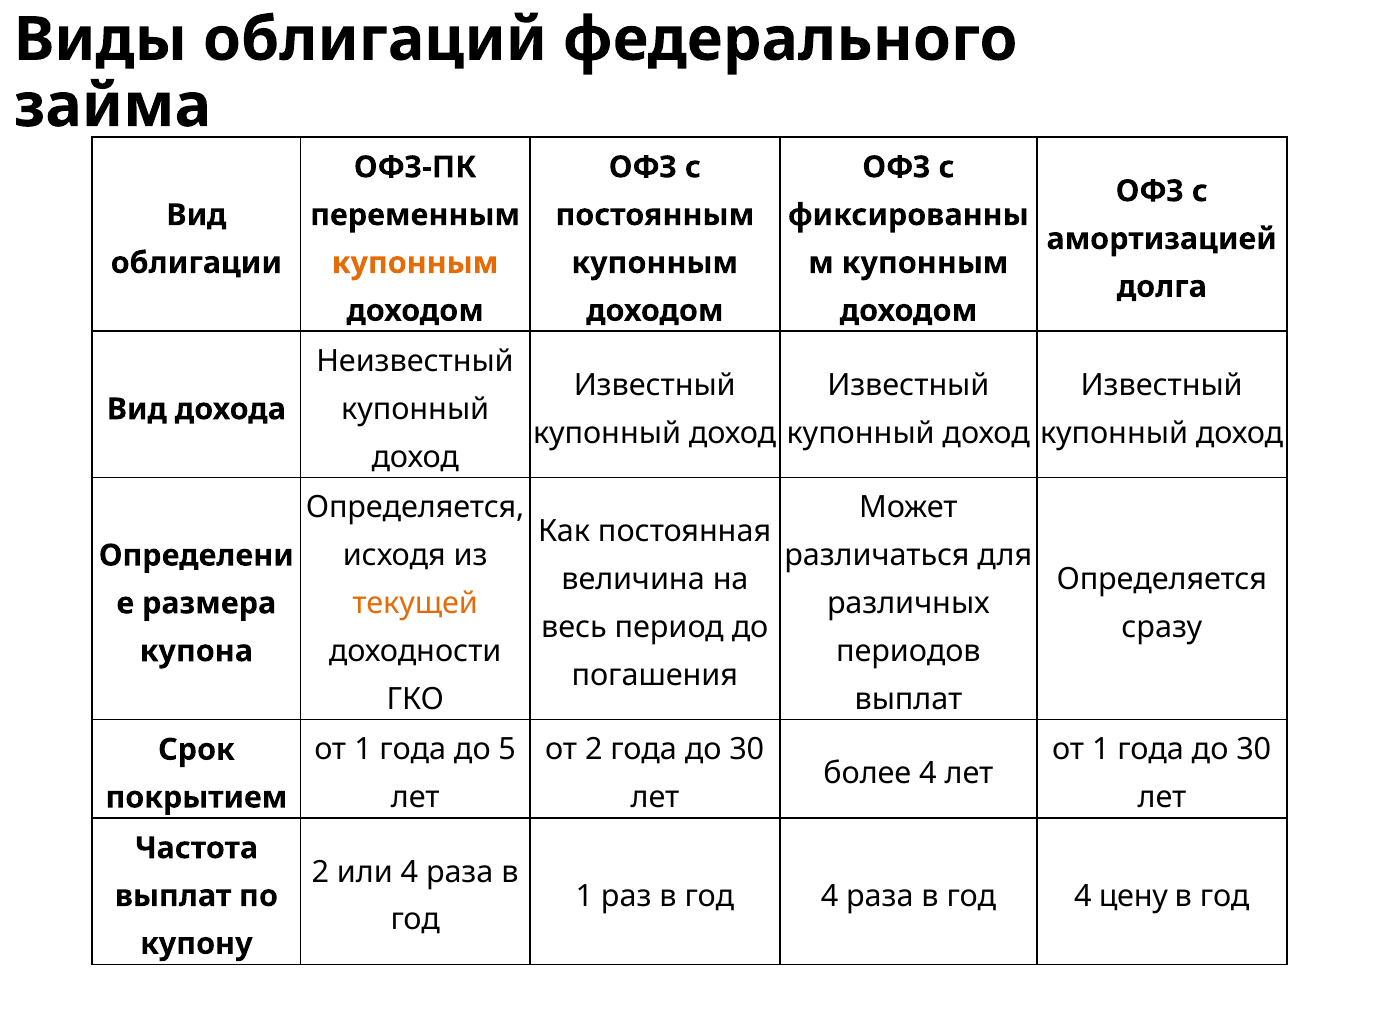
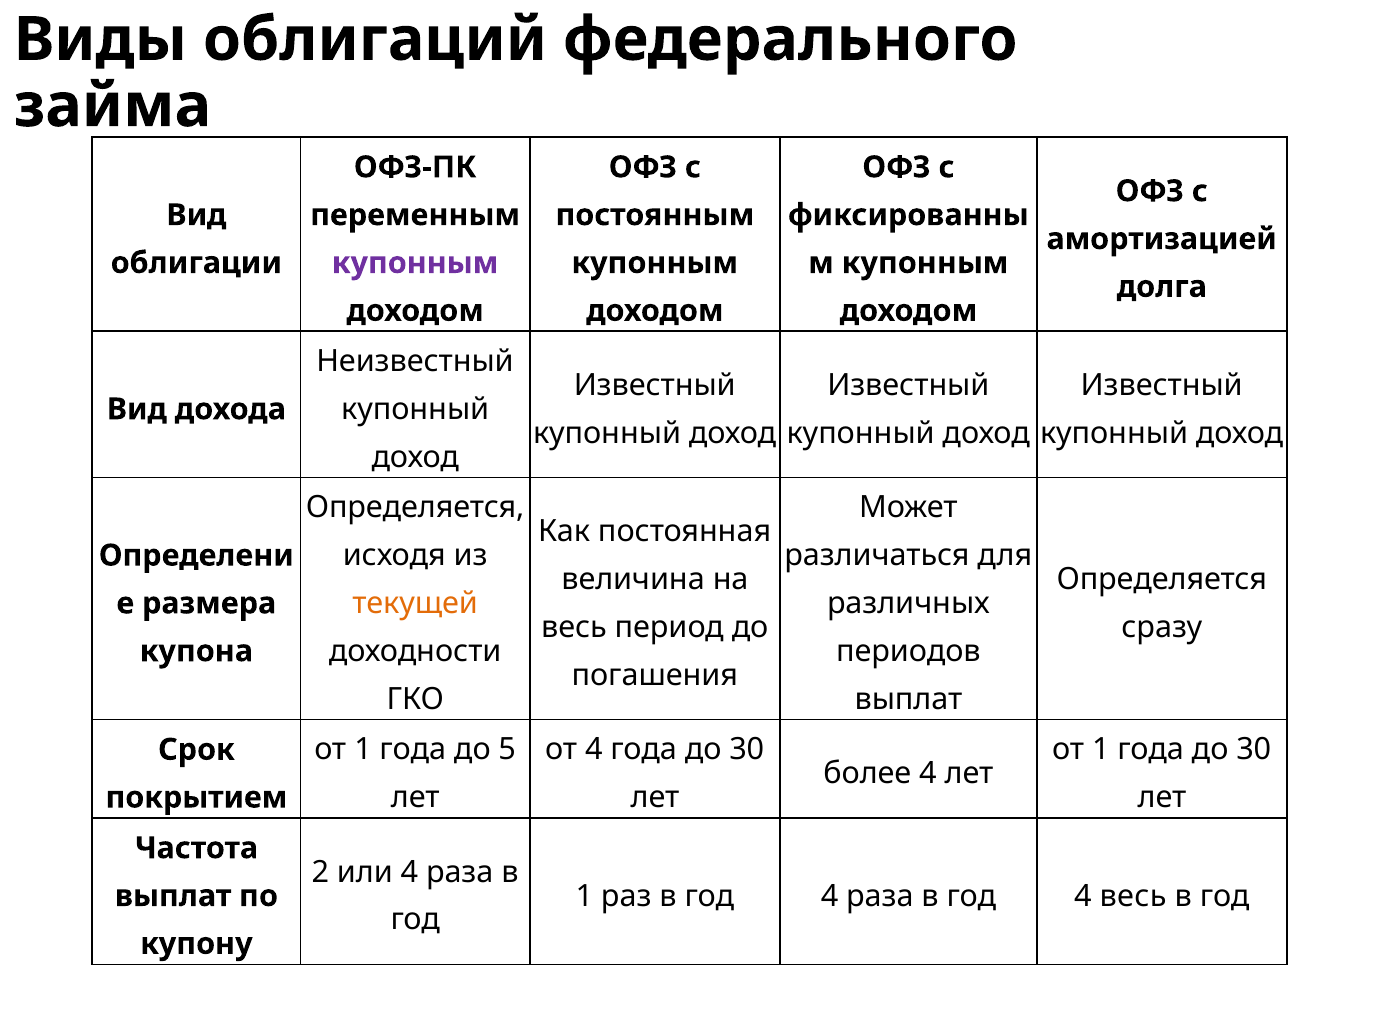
купонным at (415, 263) colour: orange -> purple
от 2: 2 -> 4
4 цену: цену -> весь
